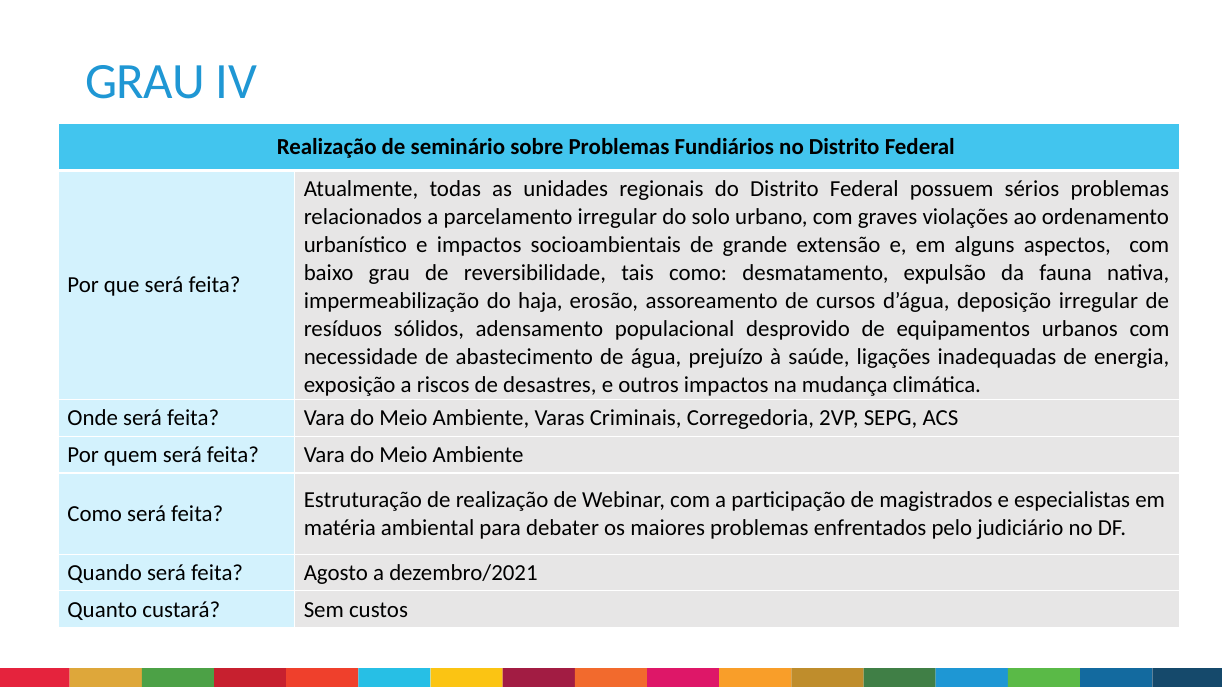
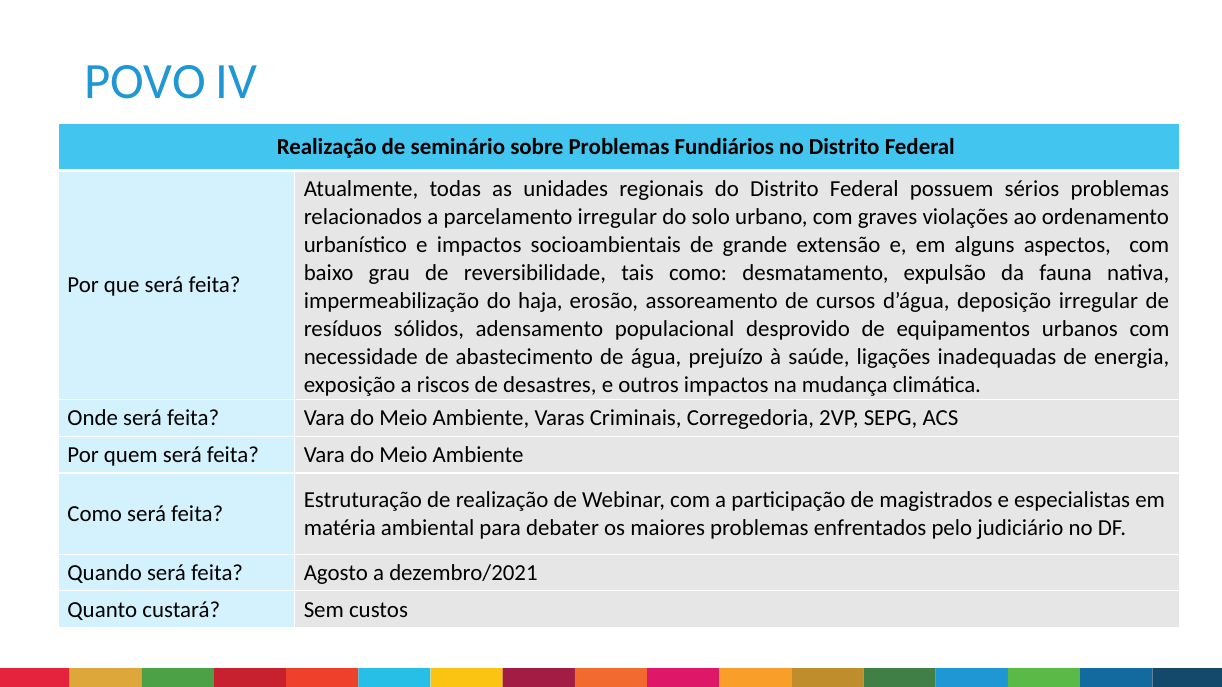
GRAU at (145, 82): GRAU -> POVO
